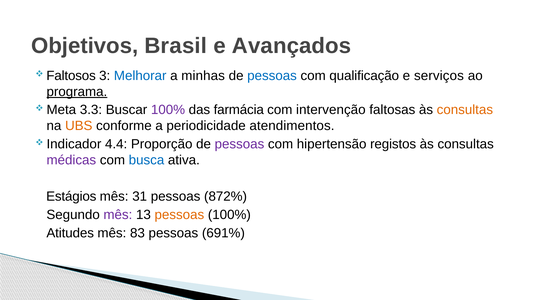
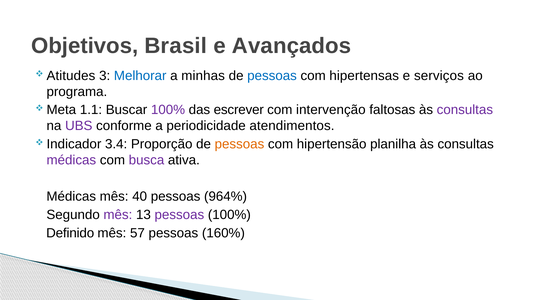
Faltosos: Faltosos -> Atitudes
qualificação: qualificação -> hipertensas
programa underline: present -> none
3.3: 3.3 -> 1.1
farmácia: farmácia -> escrever
consultas at (465, 110) colour: orange -> purple
UBS colour: orange -> purple
4.4: 4.4 -> 3.4
pessoas at (239, 144) colour: purple -> orange
registos: registos -> planilha
busca colour: blue -> purple
Estágios at (71, 196): Estágios -> Médicas
31: 31 -> 40
872%: 872% -> 964%
pessoas at (179, 215) colour: orange -> purple
Atitudes: Atitudes -> Definido
83: 83 -> 57
691%: 691% -> 160%
